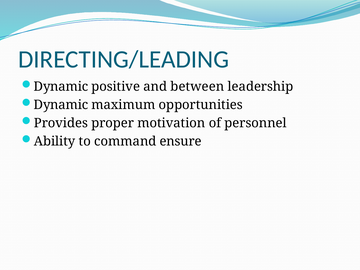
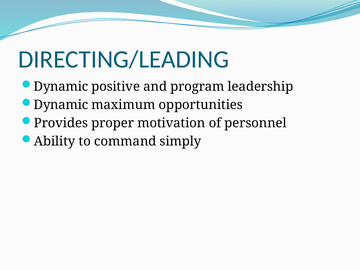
between: between -> program
ensure: ensure -> simply
